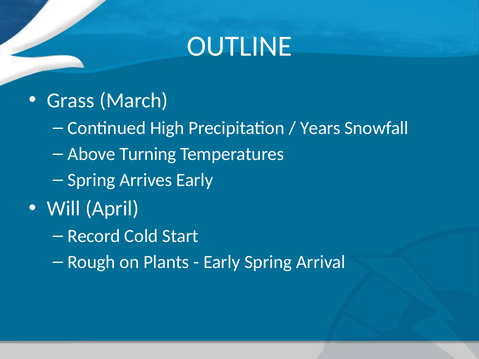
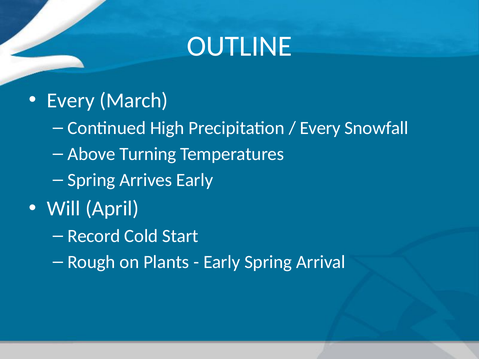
Grass at (71, 100): Grass -> Every
Years at (320, 128): Years -> Every
